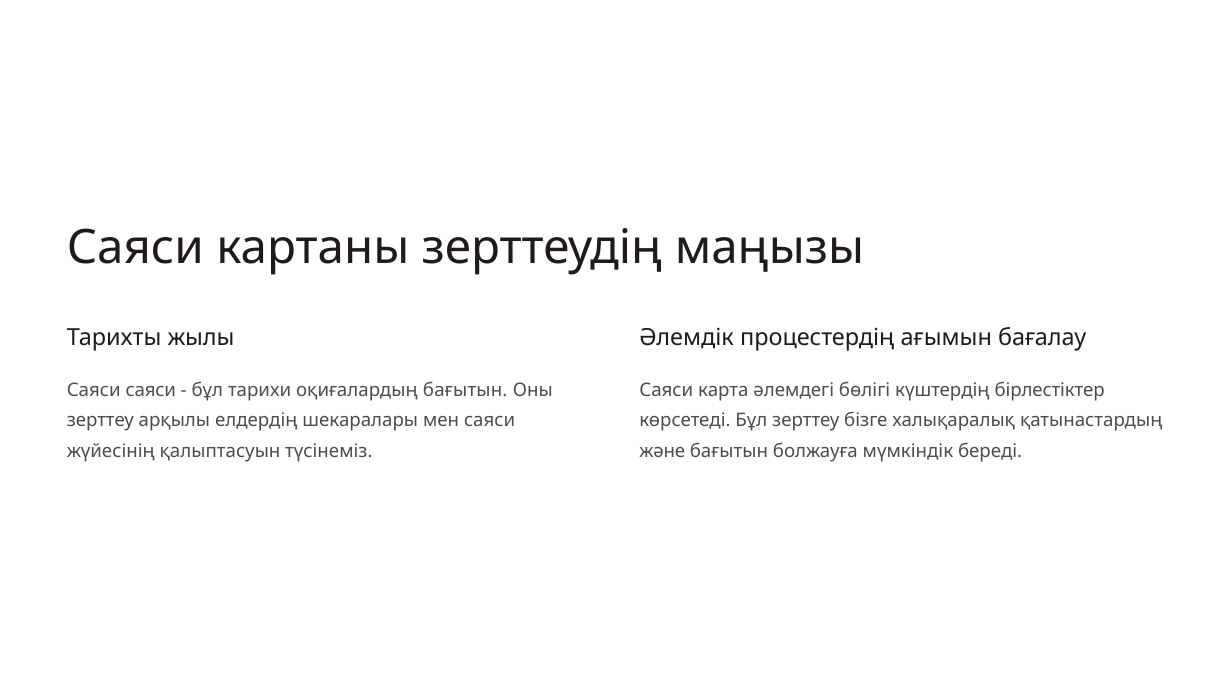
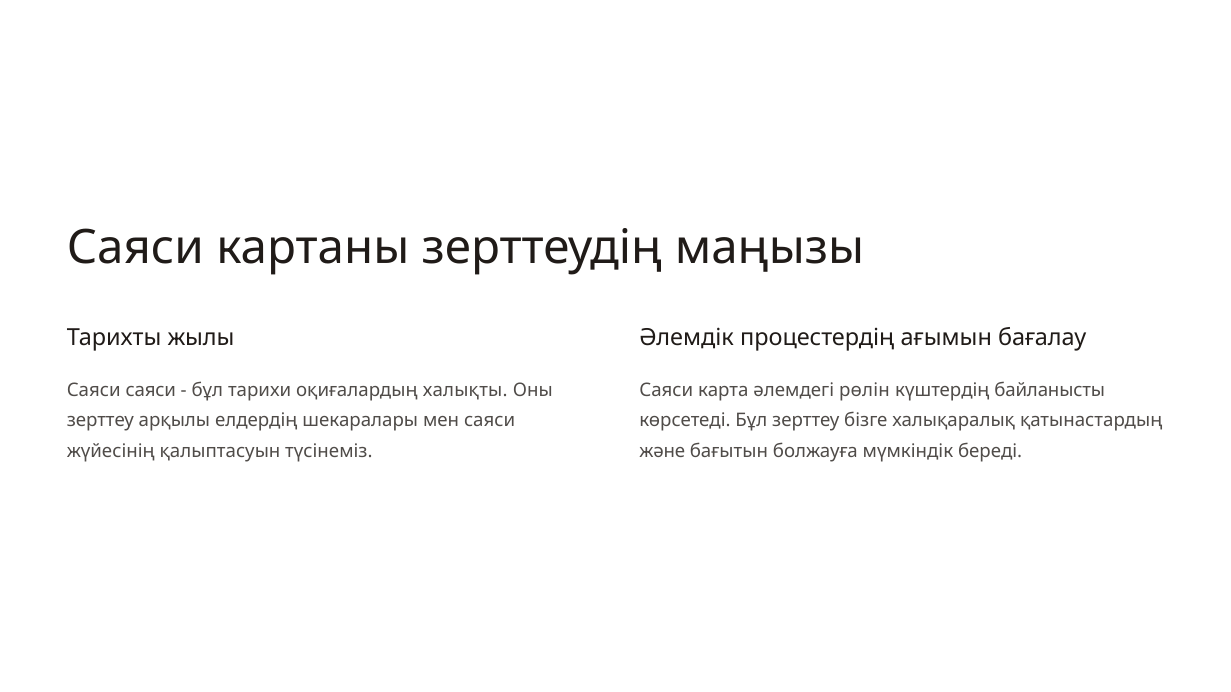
оқиғалардың бағытын: бағытын -> халықты
бөлігі: бөлігі -> рөлін
бірлестіктер: бірлестіктер -> байланысты
